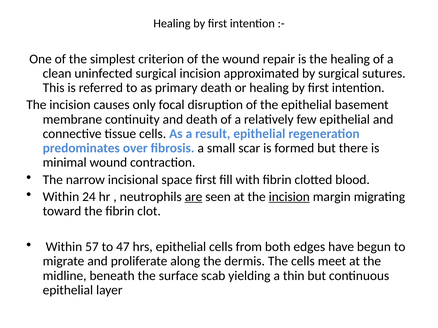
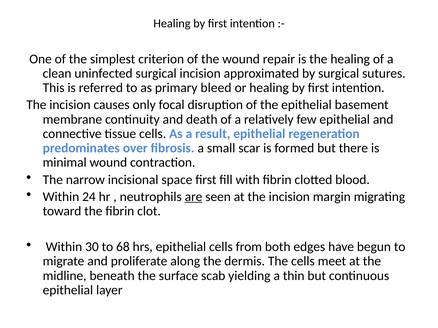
primary death: death -> bleed
incision at (289, 197) underline: present -> none
57: 57 -> 30
47: 47 -> 68
